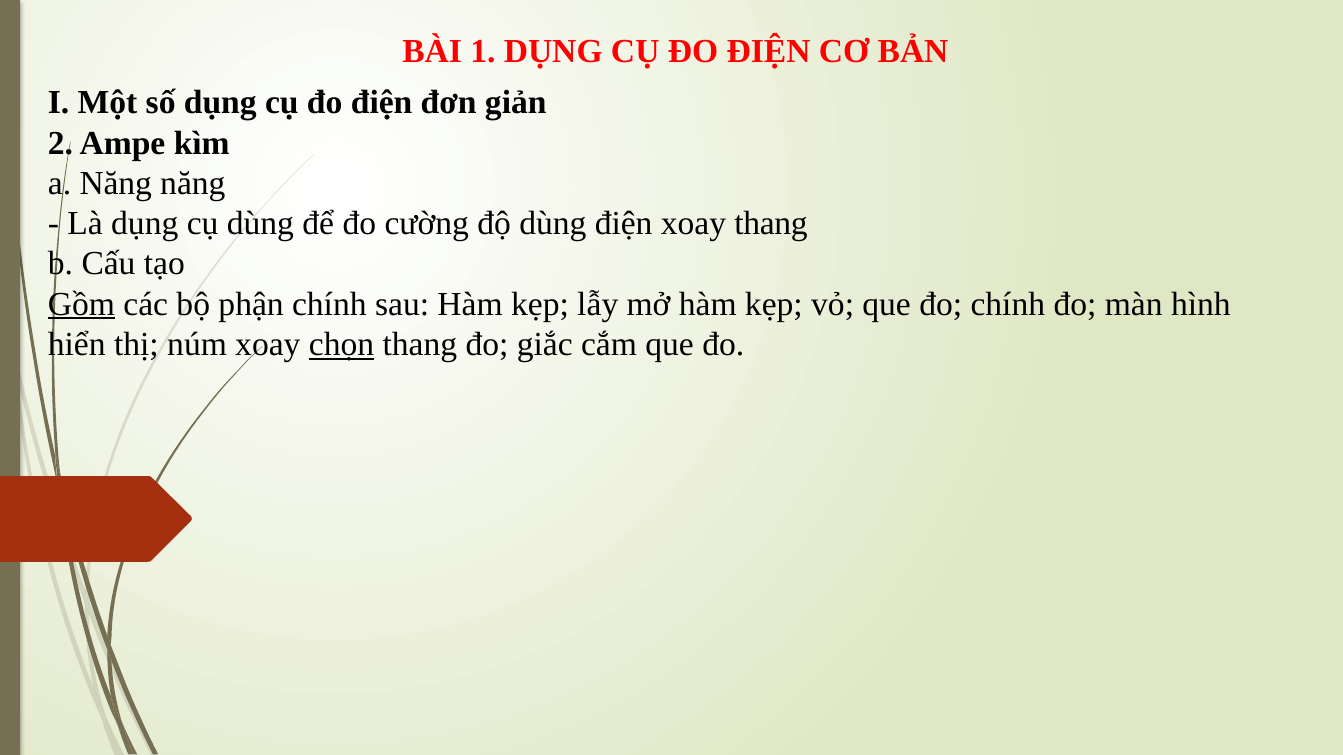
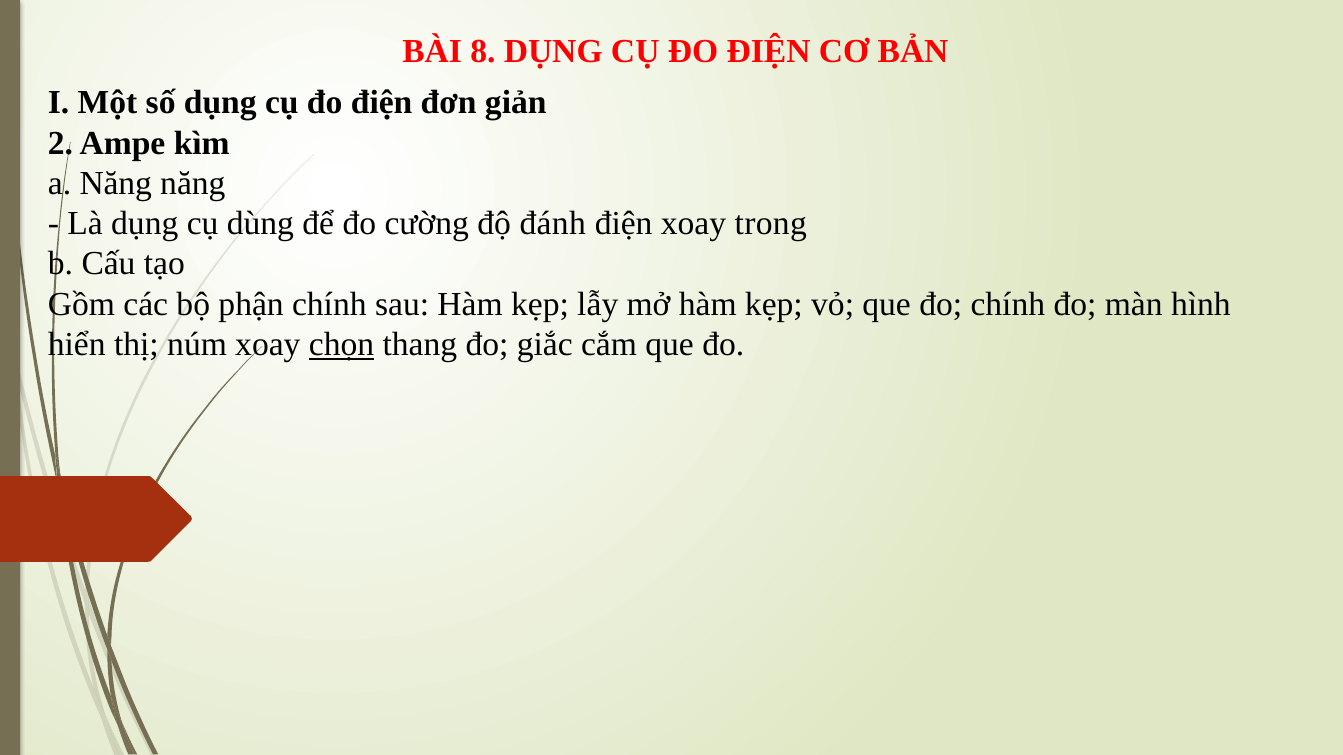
1: 1 -> 8
độ dùng: dùng -> đánh
xoay thang: thang -> trong
Gồm underline: present -> none
